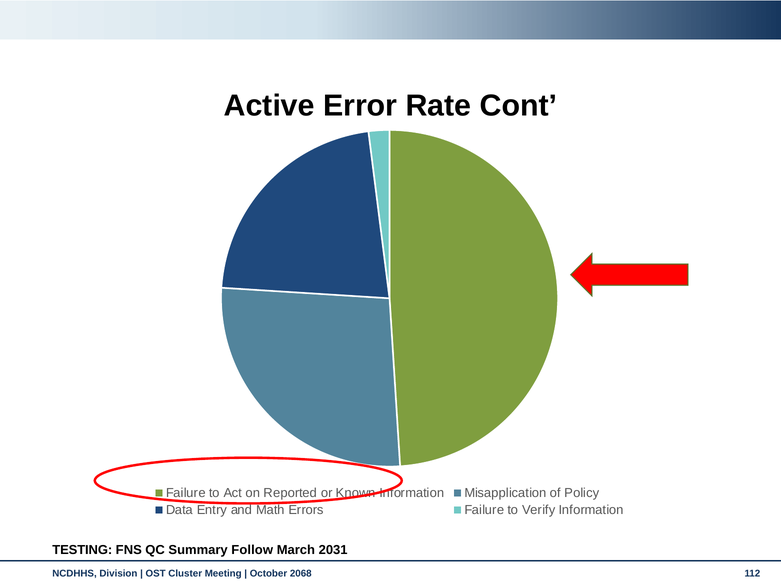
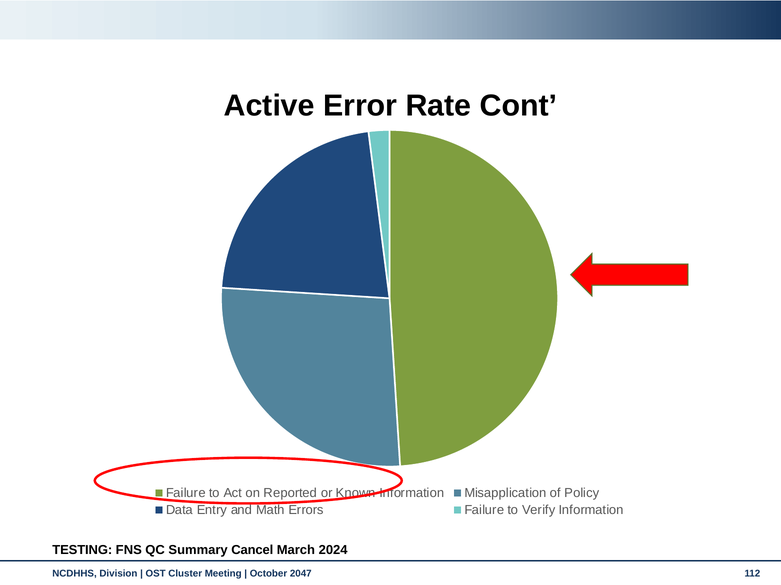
Follow: Follow -> Cancel
2031: 2031 -> 2024
2068: 2068 -> 2047
